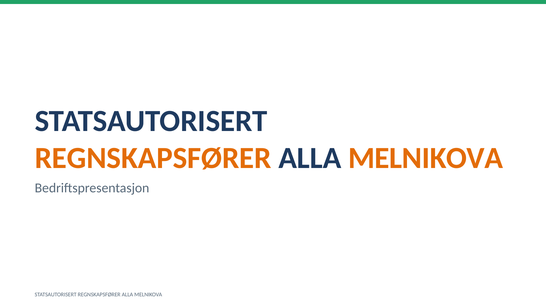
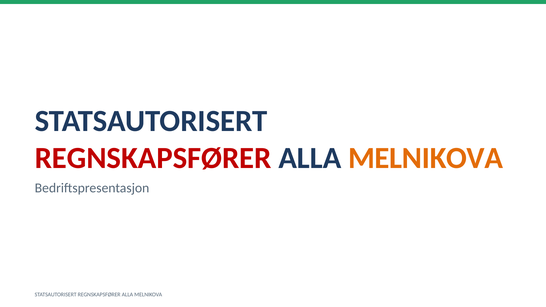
REGNSKAPSFØRER at (153, 158) colour: orange -> red
